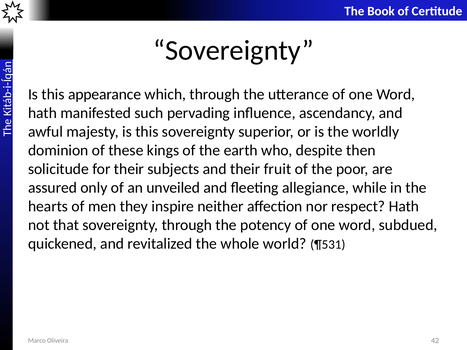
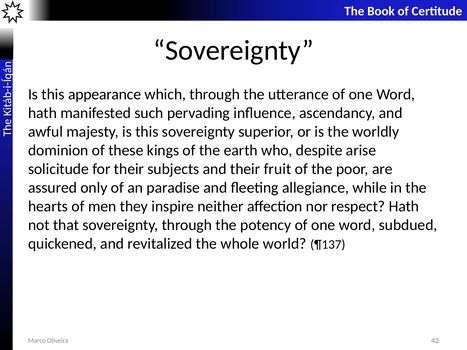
then: then -> arise
unveiled: unveiled -> paradise
¶531: ¶531 -> ¶137
